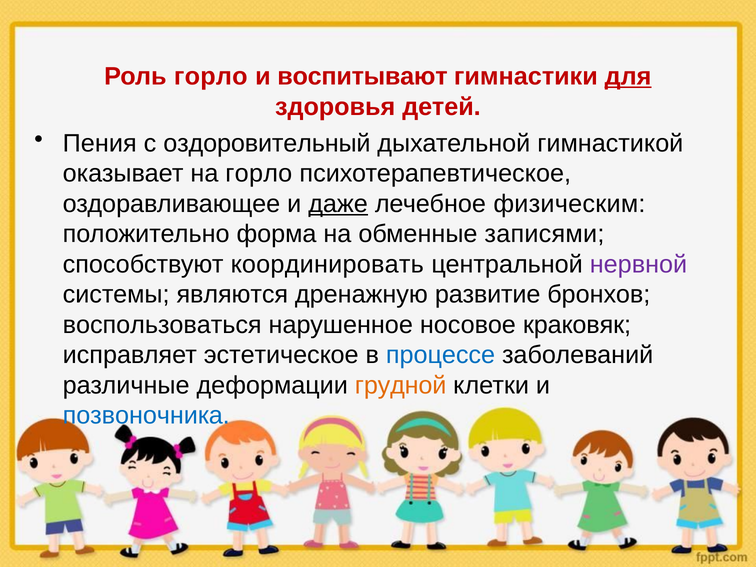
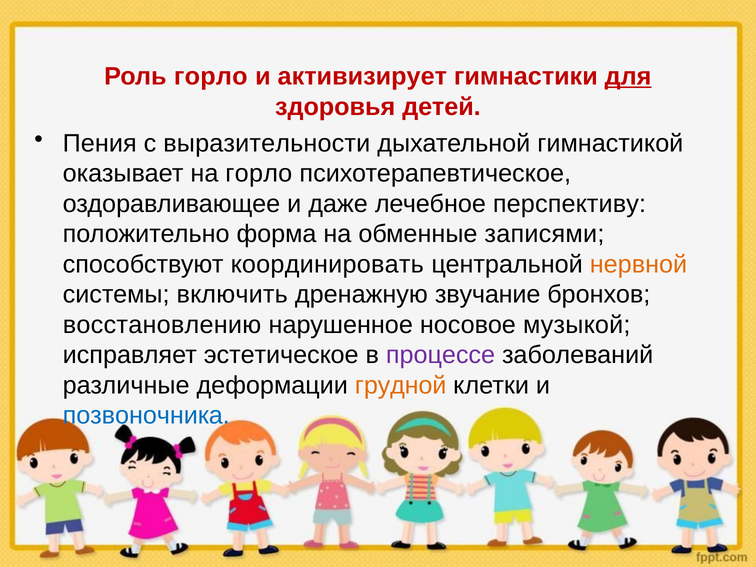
воспитывают: воспитывают -> активизирует
оздоровительный: оздоровительный -> выразительности
даже underline: present -> none
физическим: физическим -> перспективу
нервной colour: purple -> orange
являются: являются -> включить
развитие: развитие -> звучание
воспользоваться: воспользоваться -> восстановлению
краковяк: краковяк -> музыкой
процессе colour: blue -> purple
